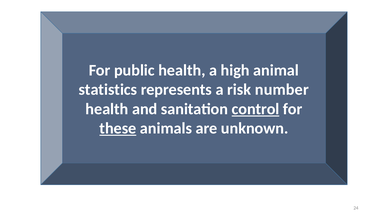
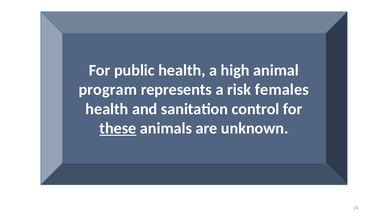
statistics: statistics -> program
number: number -> females
control underline: present -> none
